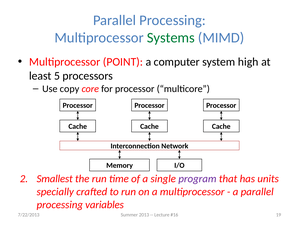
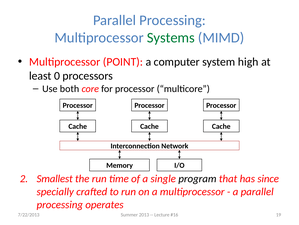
5: 5 -> 0
copy: copy -> both
program colour: purple -> black
units: units -> since
variables: variables -> operates
